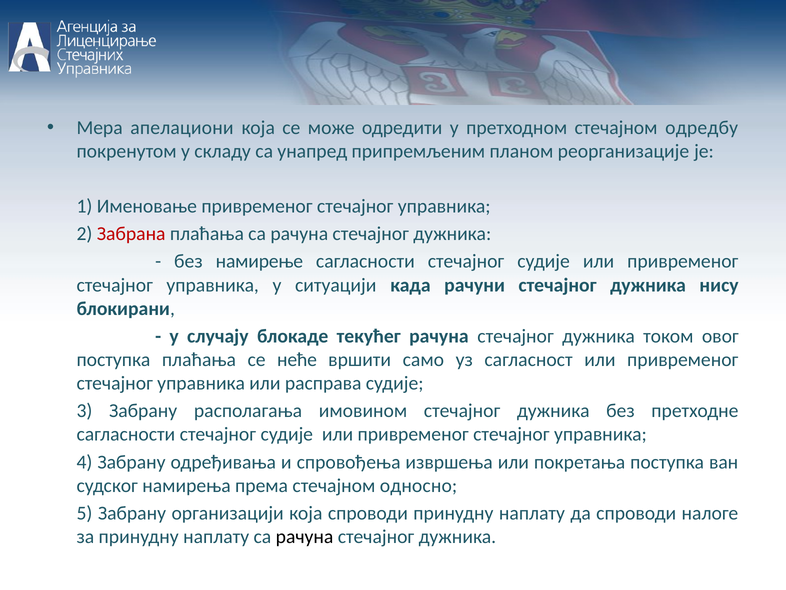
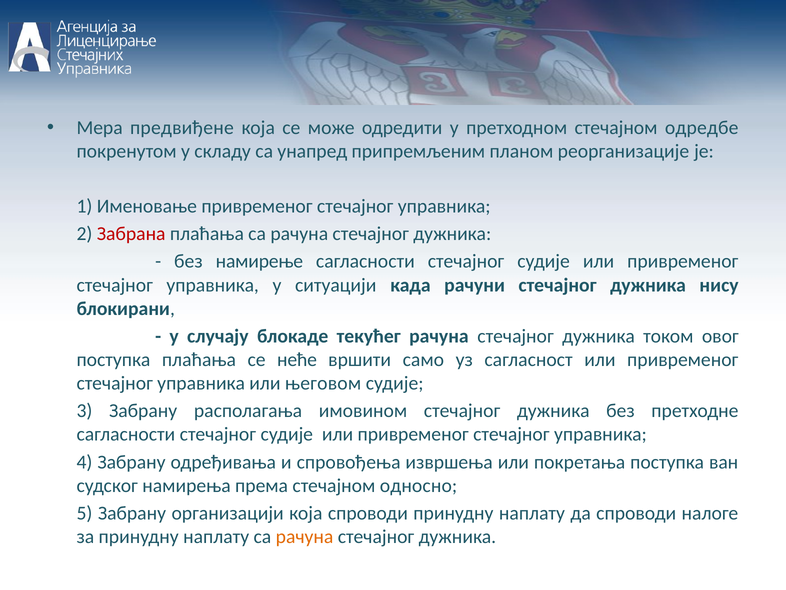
апелациони: апелациони -> предвиђене
одредбу: одредбу -> одредбе
расправа: расправа -> његовом
рачуна at (305, 536) colour: black -> orange
